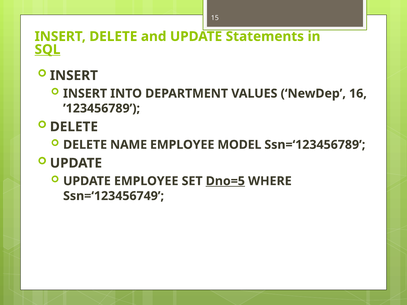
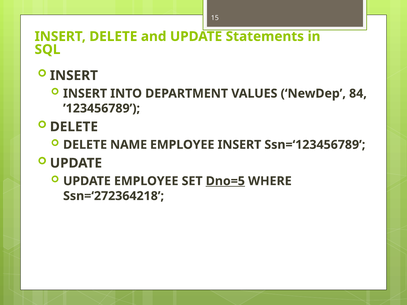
SQL underline: present -> none
16: 16 -> 84
EMPLOYEE MODEL: MODEL -> INSERT
Ssn=‘123456749: Ssn=‘123456749 -> Ssn=‘272364218
